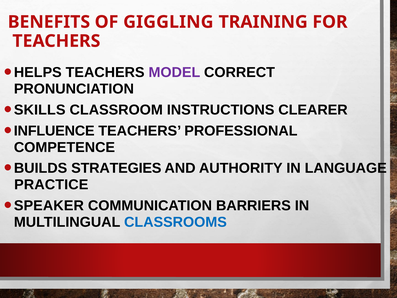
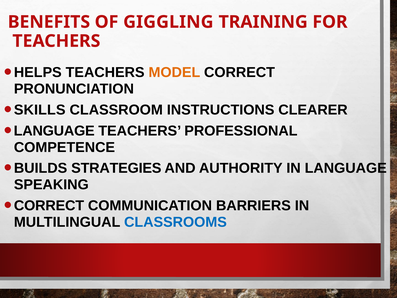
MODEL colour: purple -> orange
INFLUENCE at (54, 131): INFLUENCE -> LANGUAGE
PRACTICE: PRACTICE -> SPEAKING
SPEAKER at (49, 206): SPEAKER -> CORRECT
